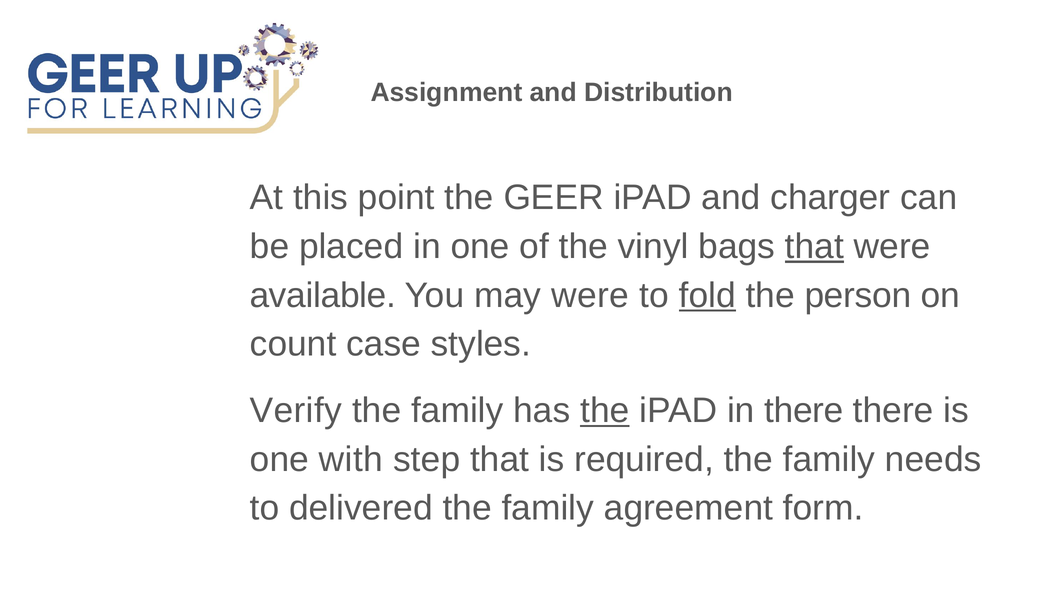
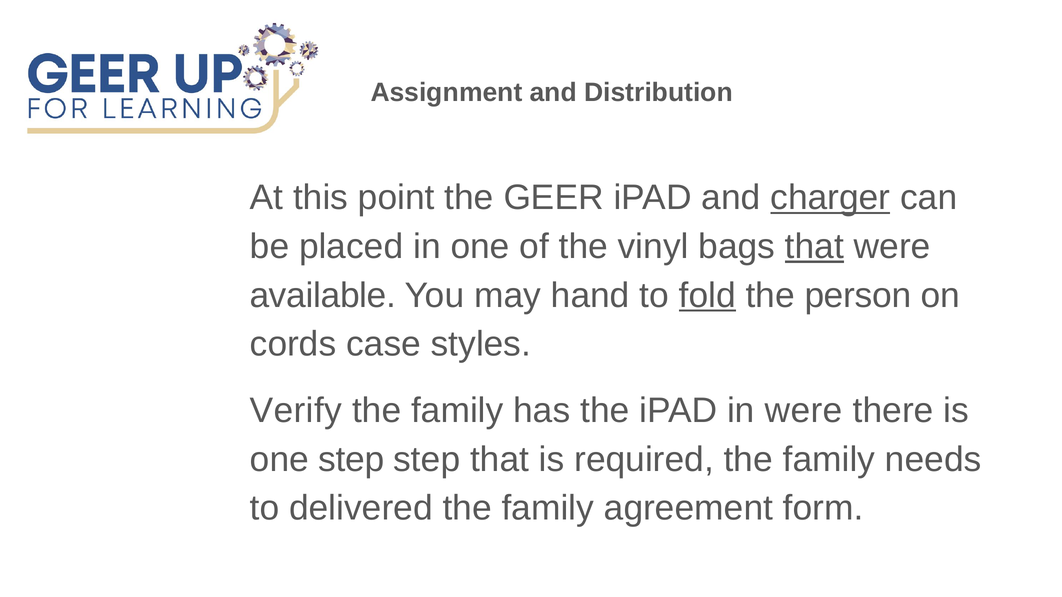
charger underline: none -> present
may were: were -> hand
count: count -> cords
the at (605, 411) underline: present -> none
in there: there -> were
one with: with -> step
